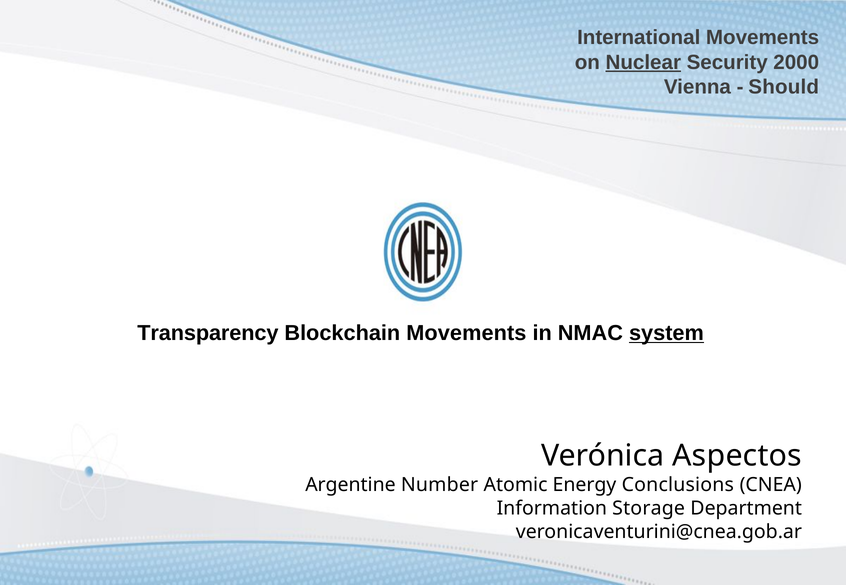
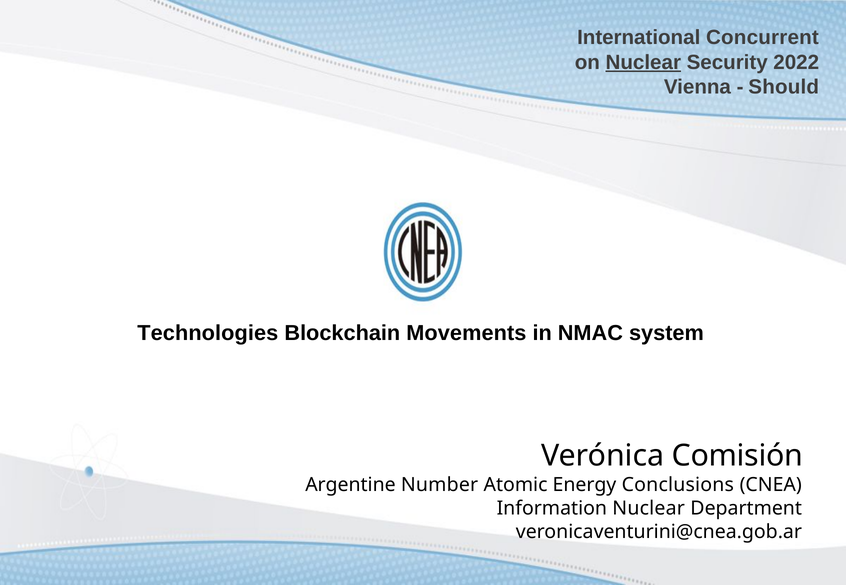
International Movements: Movements -> Concurrent
2000: 2000 -> 2022
Transparency: Transparency -> Technologies
system underline: present -> none
Aspectos: Aspectos -> Comisión
Information Storage: Storage -> Nuclear
